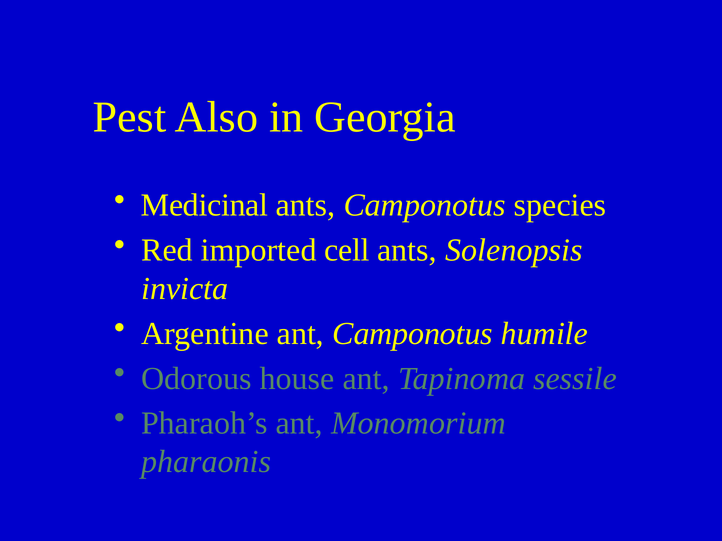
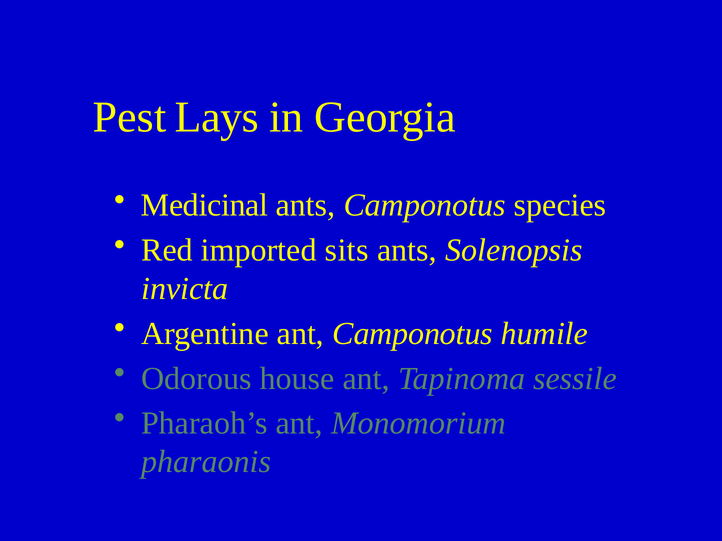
Also: Also -> Lays
cell: cell -> sits
